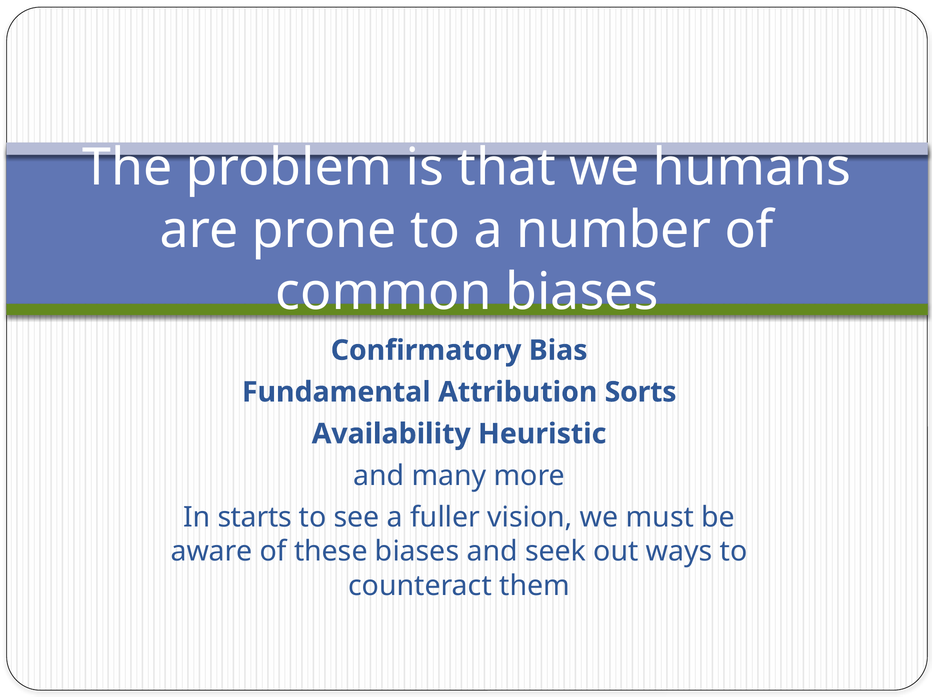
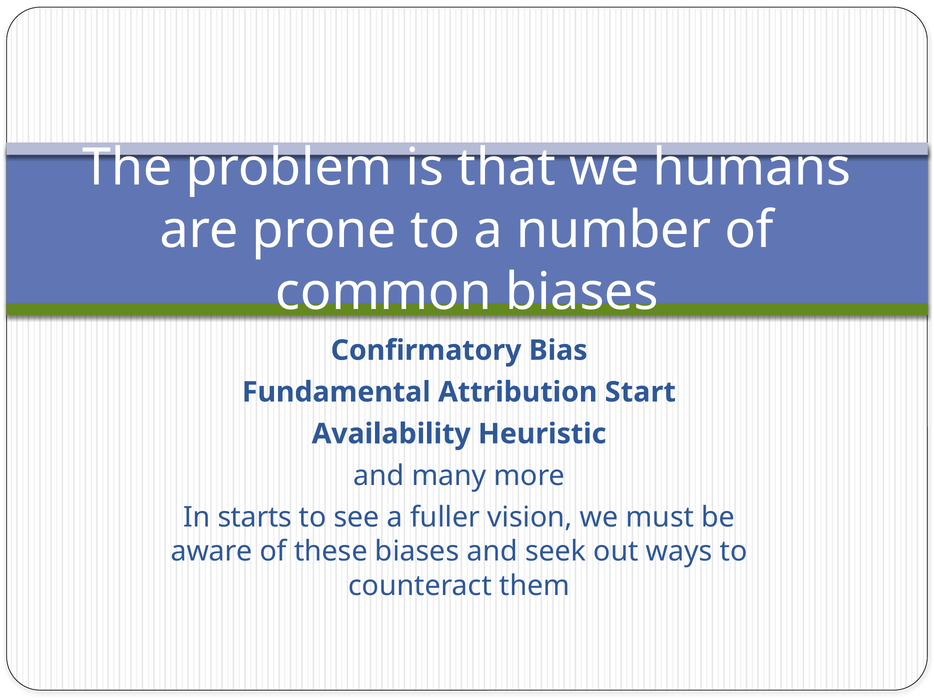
Sorts: Sorts -> Start
